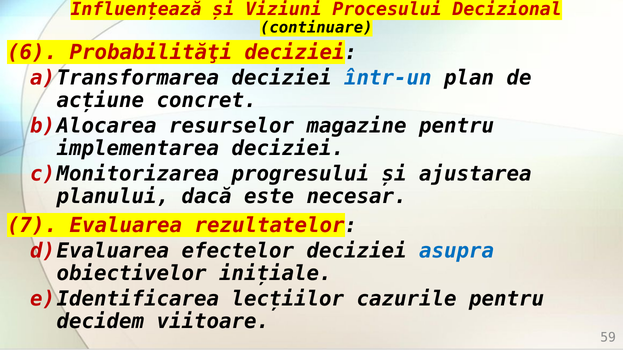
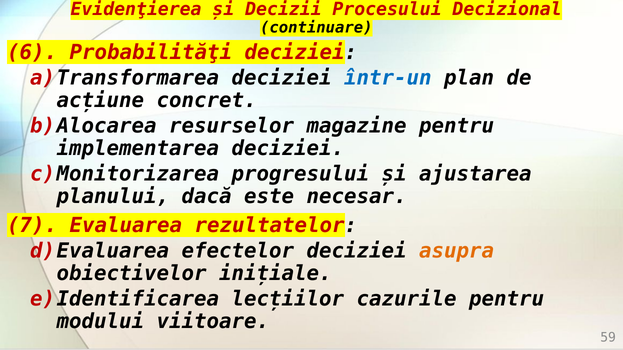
Influențează: Influențează -> Evidenţierea
Viziuni: Viziuni -> Decizii
asupra colour: blue -> orange
decidem: decidem -> modului
